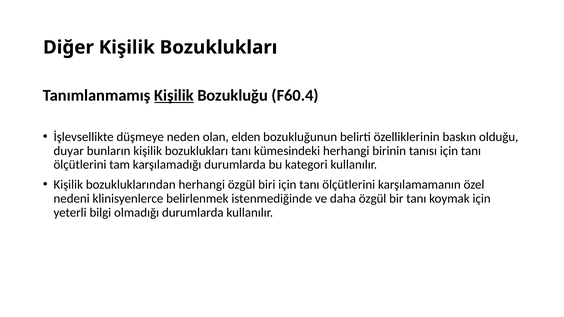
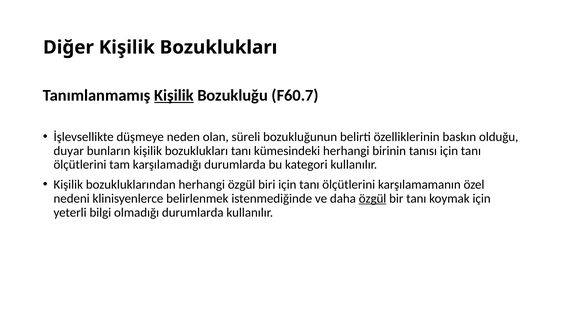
F60.4: F60.4 -> F60.7
elden: elden -> süreli
özgül at (373, 199) underline: none -> present
